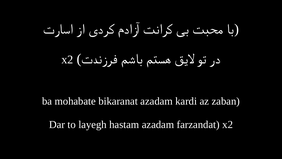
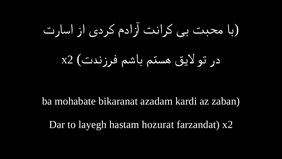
hastam azadam: azadam -> hozurat
